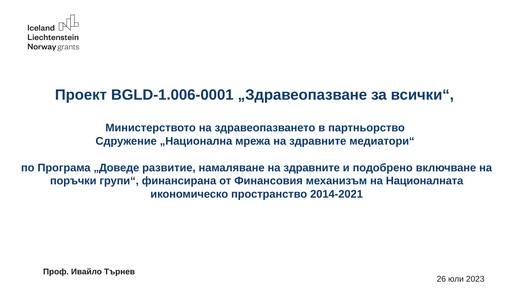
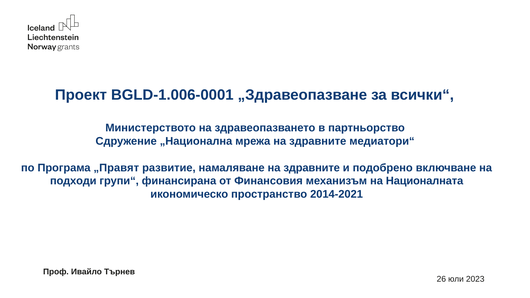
„Доведе: „Доведе -> „Правят
поръчки: поръчки -> подходи
